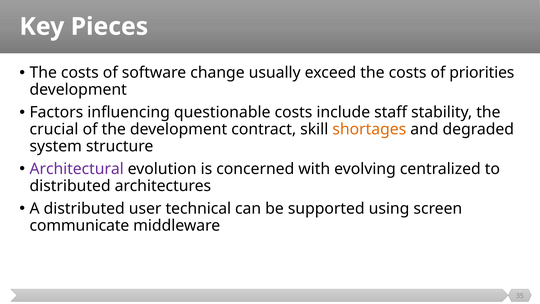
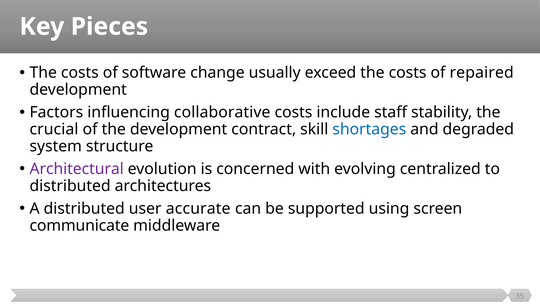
priorities: priorities -> repaired
questionable: questionable -> collaborative
shortages colour: orange -> blue
technical: technical -> accurate
